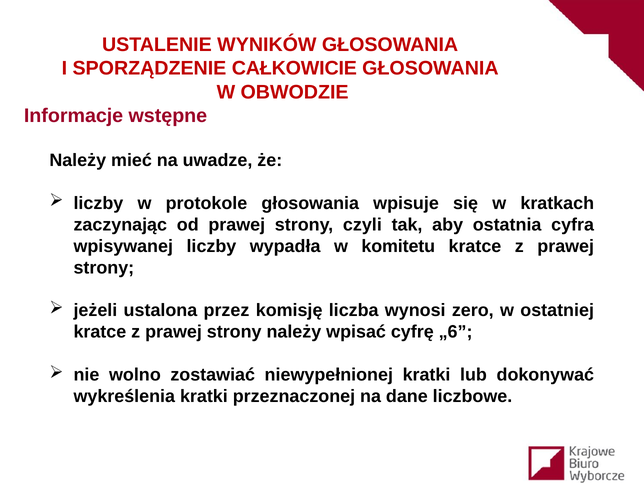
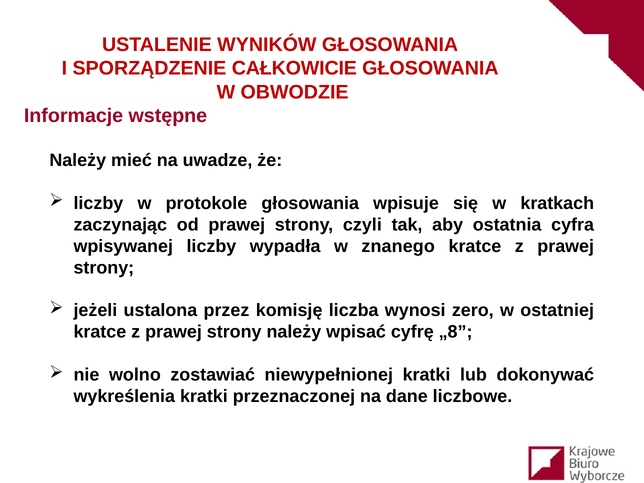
komitetu: komitetu -> znanego
„6: „6 -> „8
